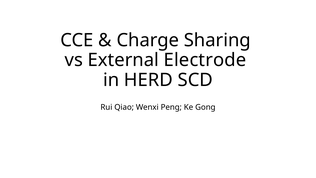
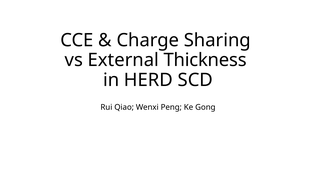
Electrode: Electrode -> Thickness
